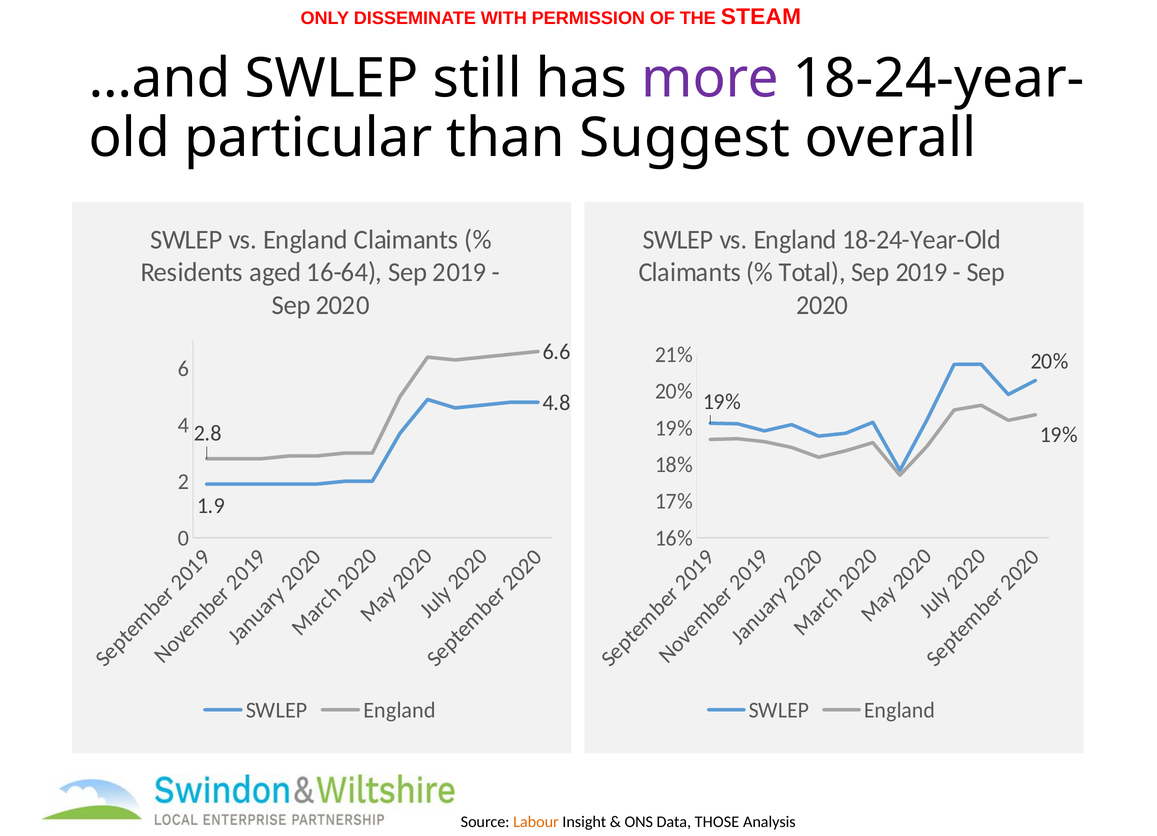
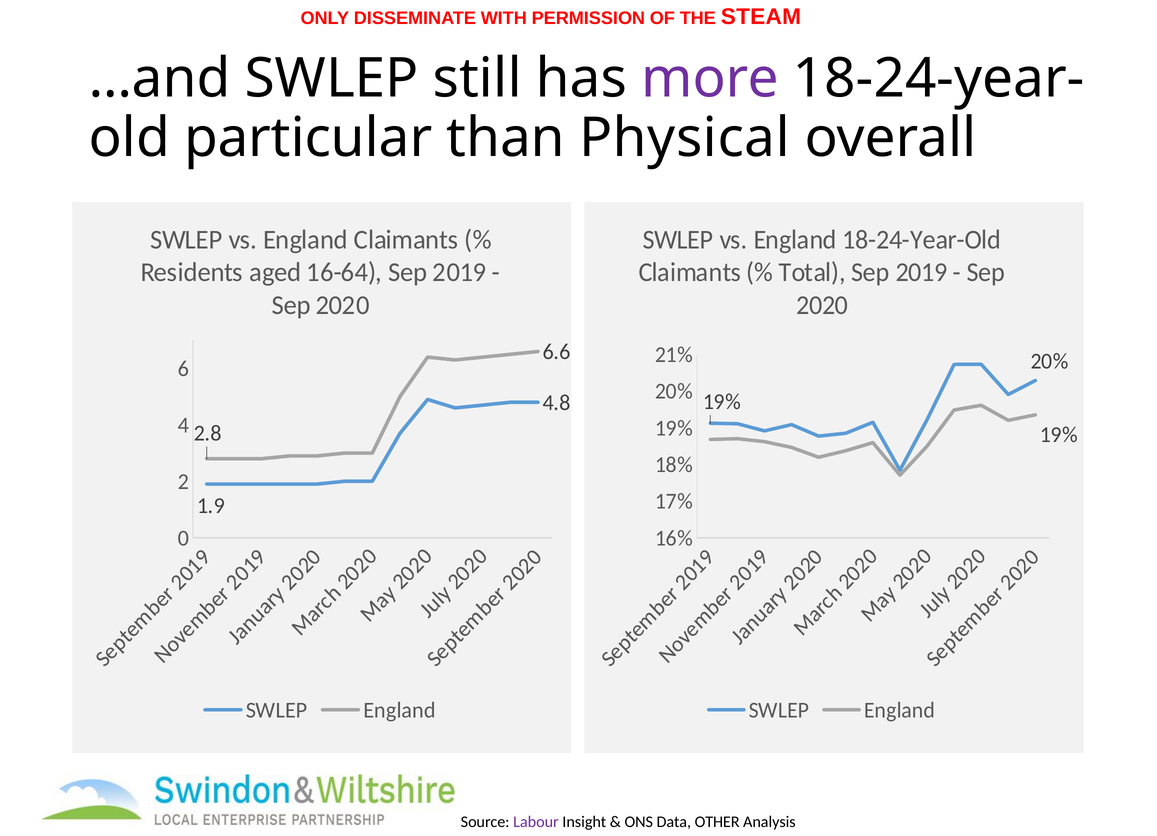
Suggest: Suggest -> Physical
Labour colour: orange -> purple
THOSE: THOSE -> OTHER
